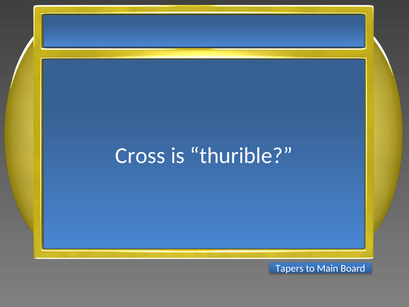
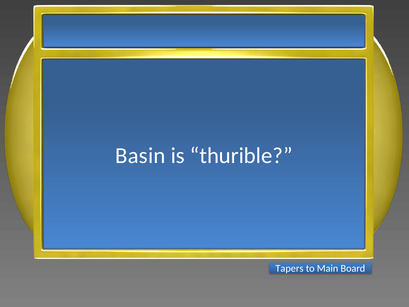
Cross: Cross -> Basin
